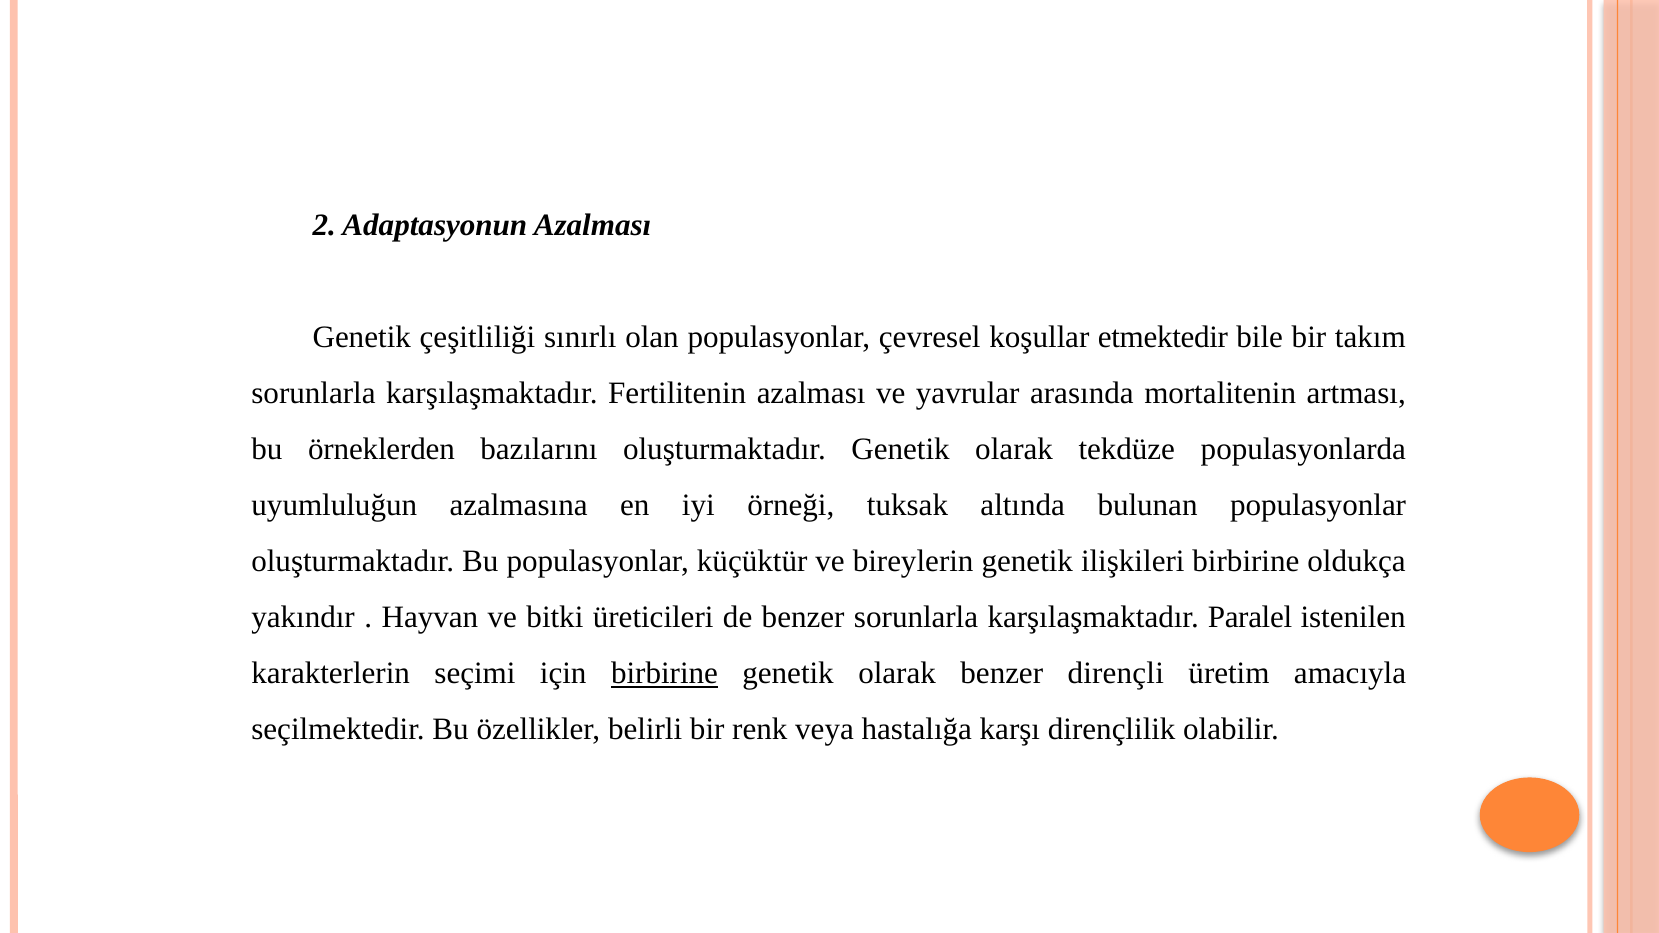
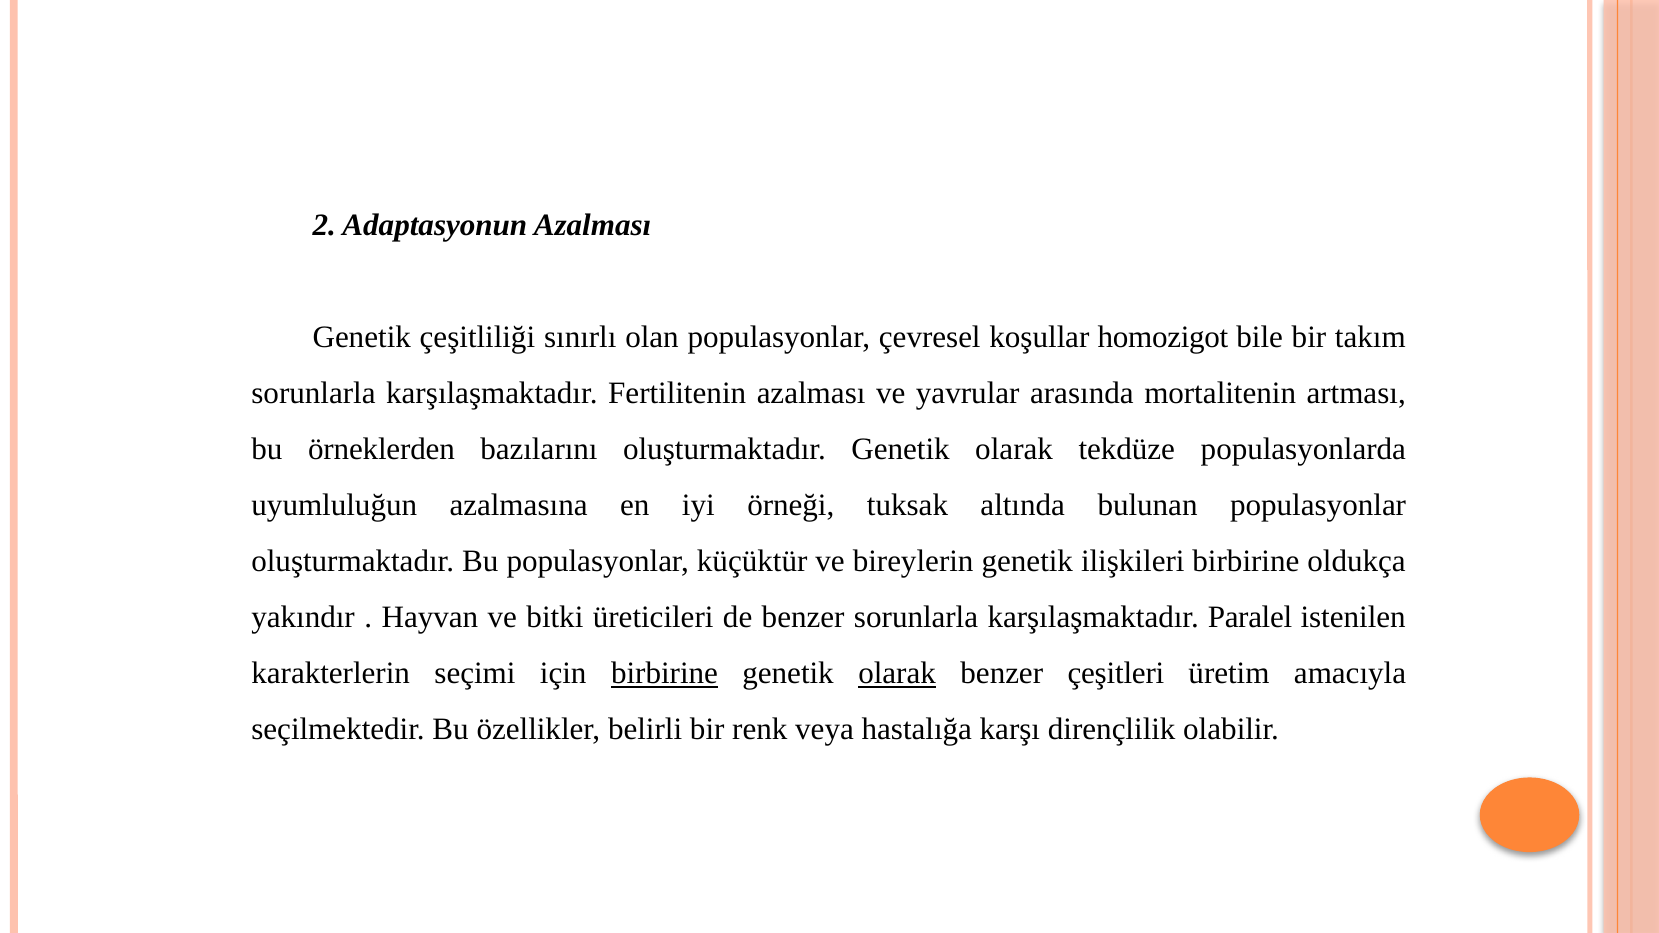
etmektedir: etmektedir -> homozigot
olarak at (897, 674) underline: none -> present
dirençli: dirençli -> çeşitleri
